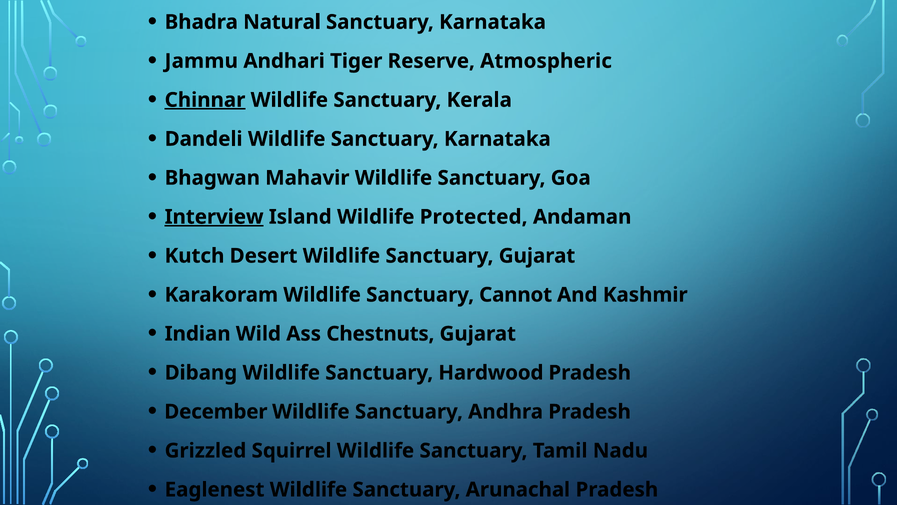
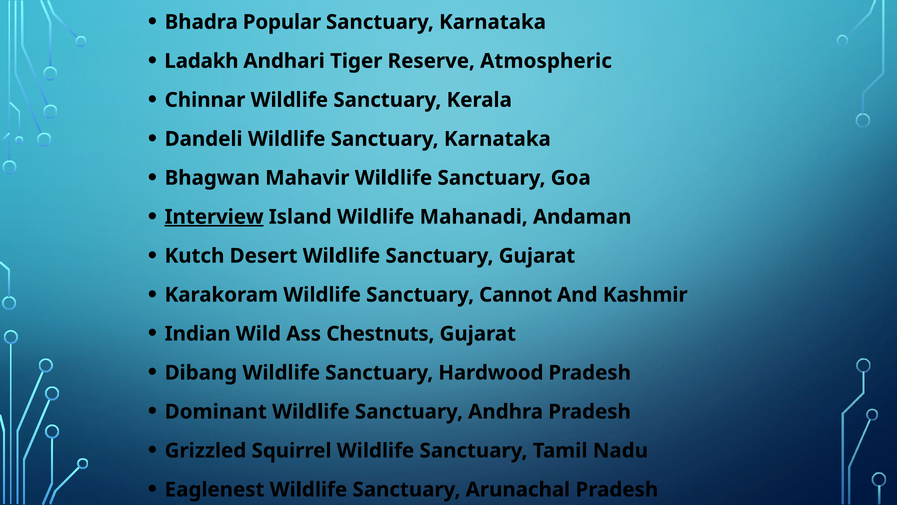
Natural: Natural -> Popular
Jammu: Jammu -> Ladakh
Chinnar underline: present -> none
Protected: Protected -> Mahanadi
December: December -> Dominant
